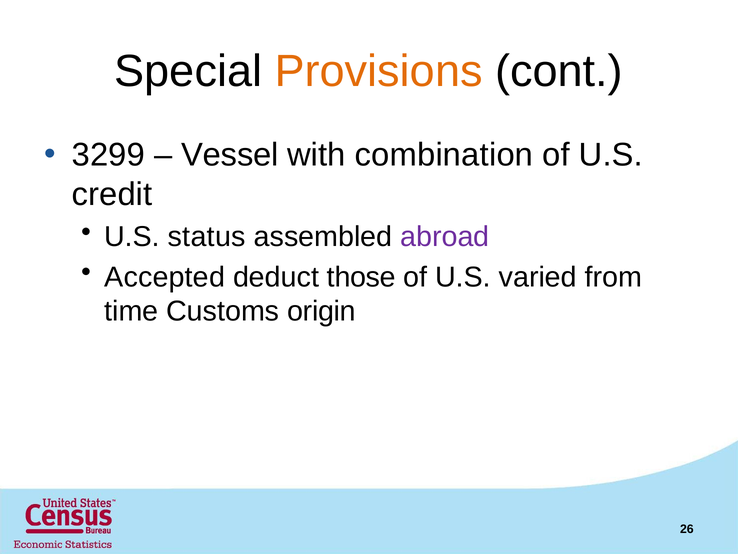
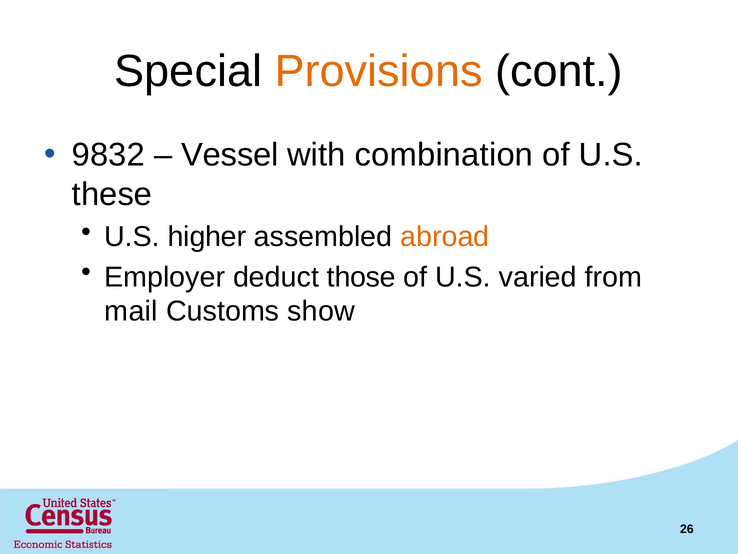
3299: 3299 -> 9832
credit: credit -> these
status: status -> higher
abroad colour: purple -> orange
Accepted: Accepted -> Employer
time: time -> mail
origin: origin -> show
